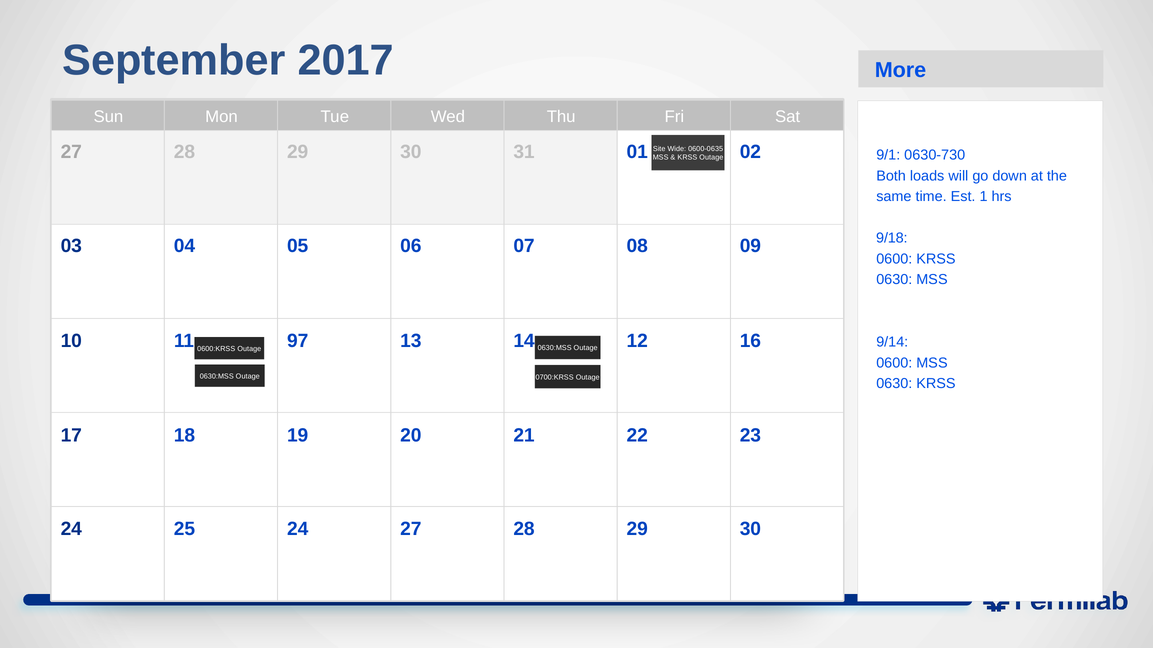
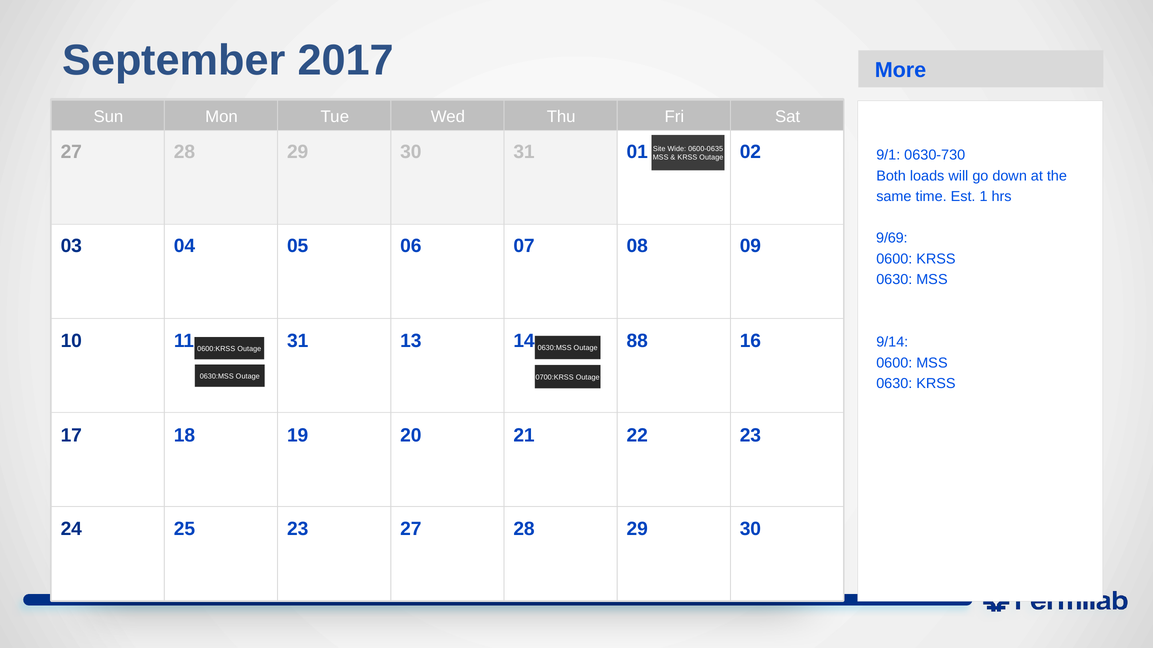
9/18: 9/18 -> 9/69
11 97: 97 -> 31
12: 12 -> 88
25 24: 24 -> 23
